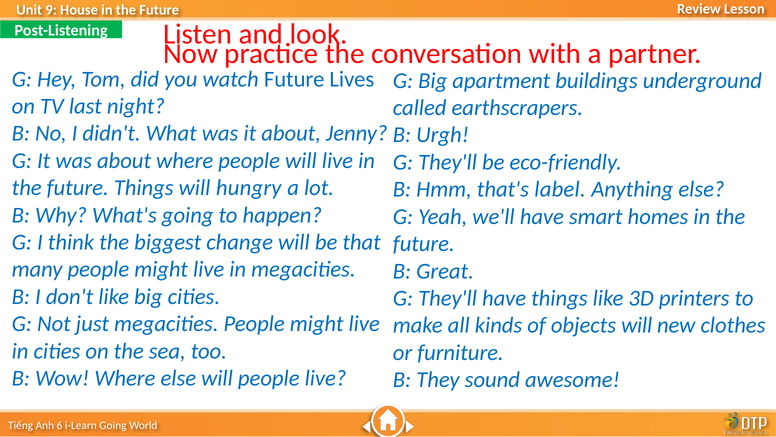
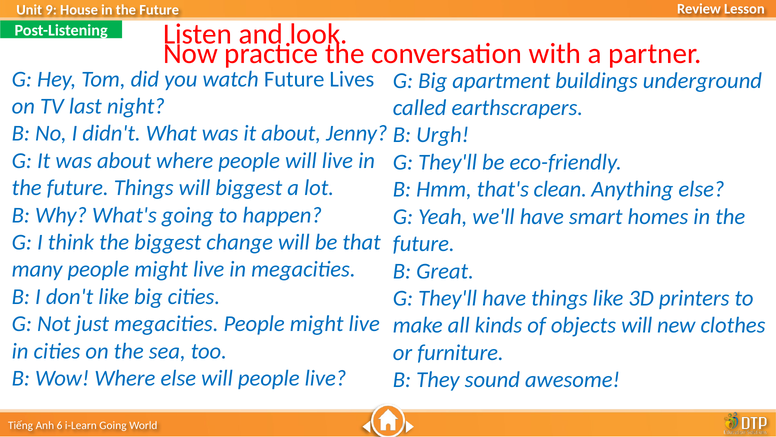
will hungry: hungry -> biggest
label: label -> clean
